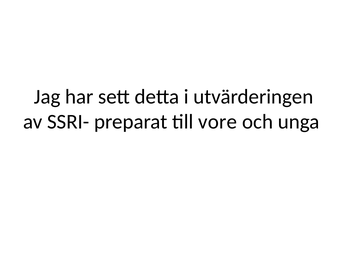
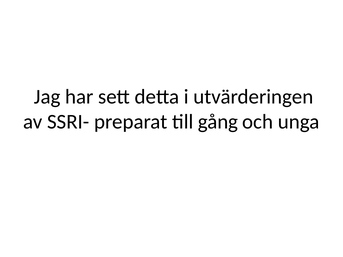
vore: vore -> gång
